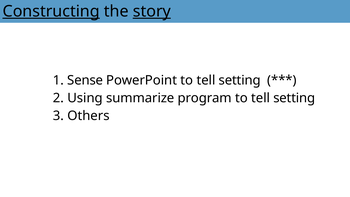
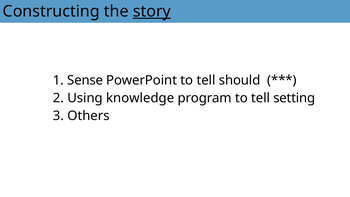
Constructing underline: present -> none
PowerPoint to tell setting: setting -> should
summarize: summarize -> knowledge
